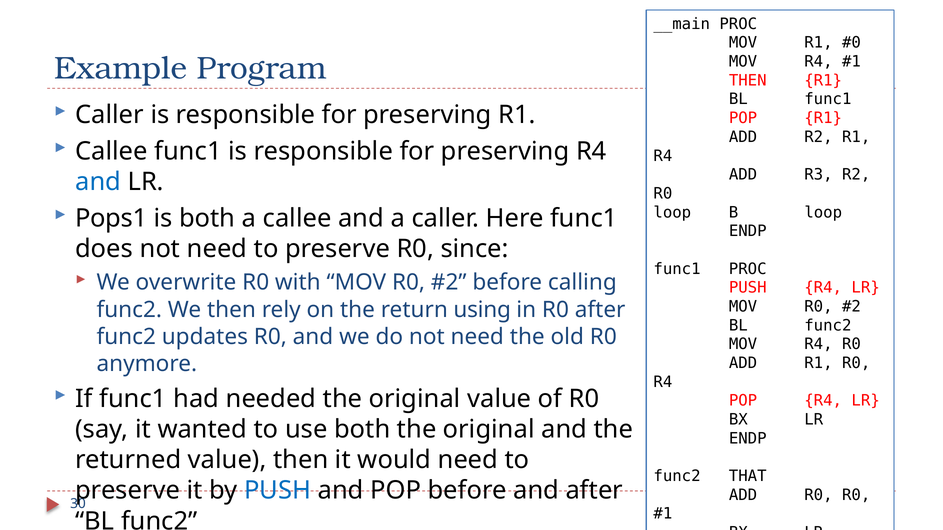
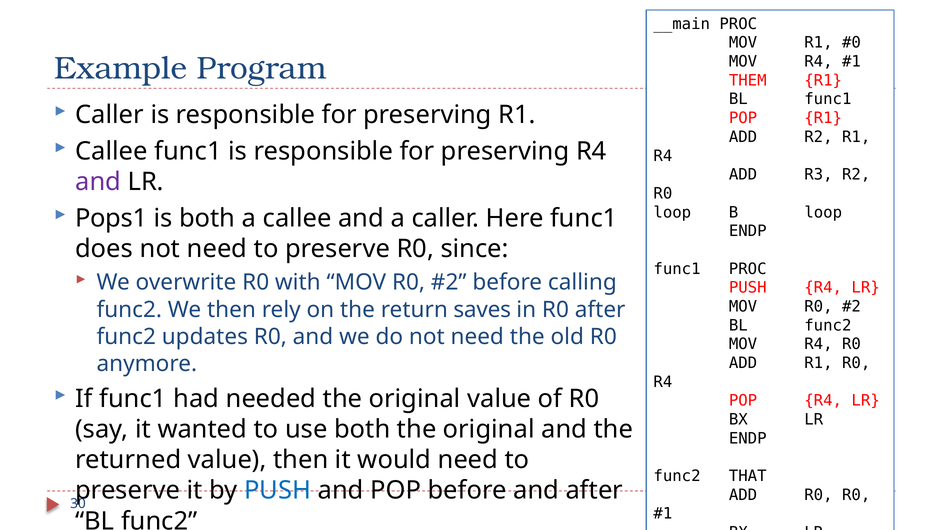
THEN at (748, 81): THEN -> THEM
and at (98, 182) colour: blue -> purple
using: using -> saves
